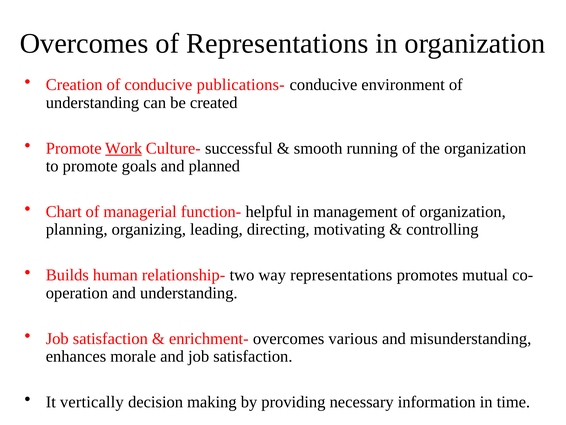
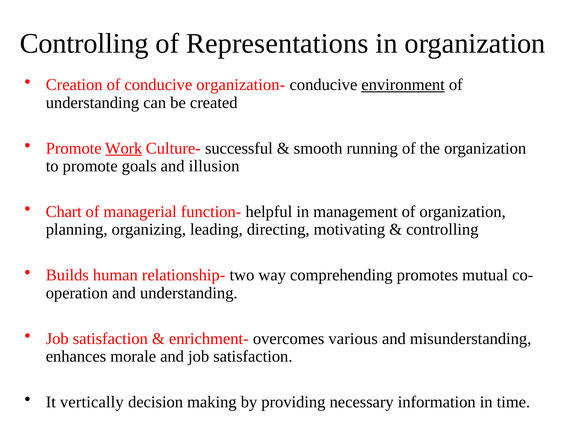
Overcomes at (84, 43): Overcomes -> Controlling
publications-: publications- -> organization-
environment underline: none -> present
planned: planned -> illusion
way representations: representations -> comprehending
